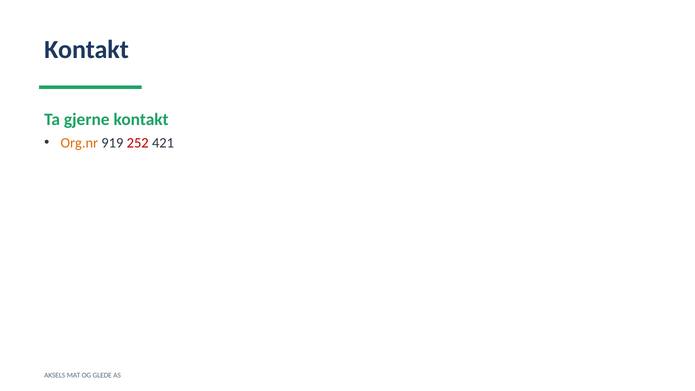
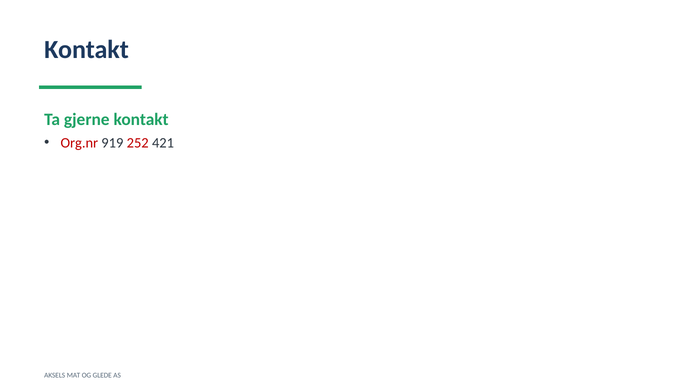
Org.nr colour: orange -> red
